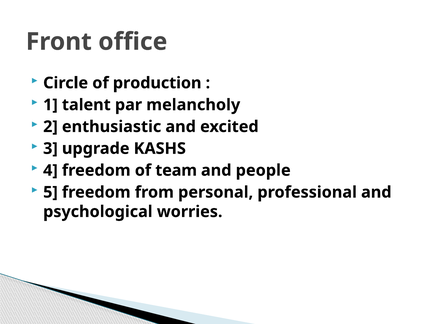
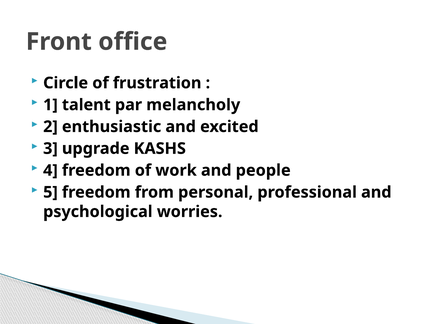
production: production -> frustration
team: team -> work
